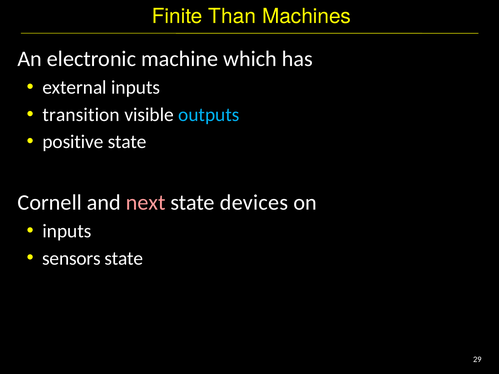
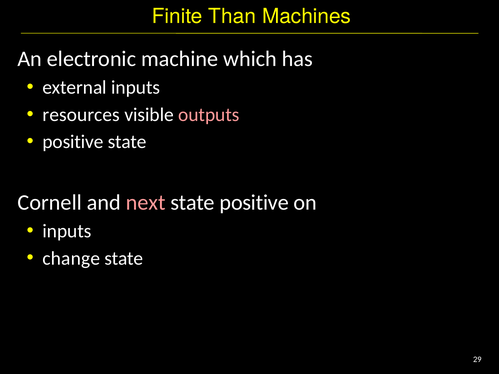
transition: transition -> resources
outputs colour: light blue -> pink
state devices: devices -> positive
sensors: sensors -> change
